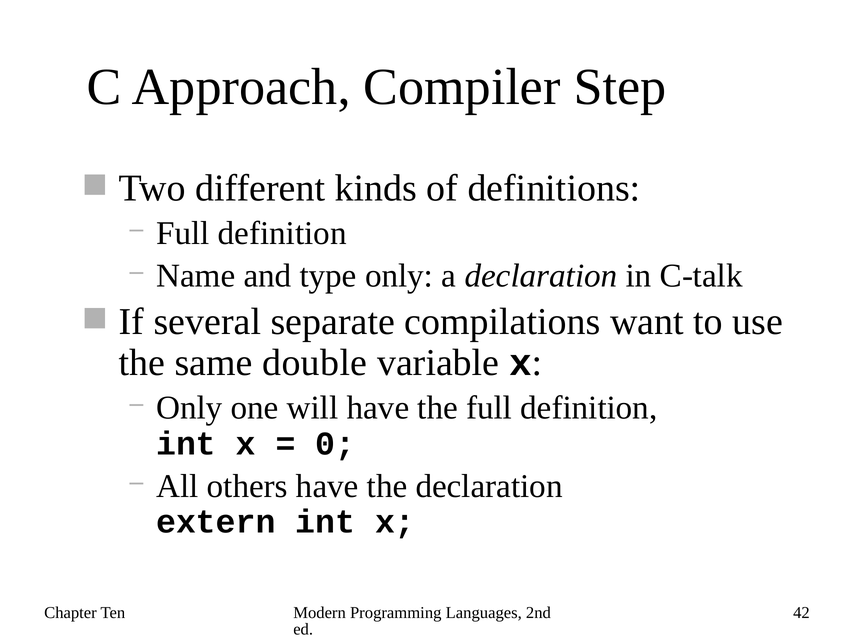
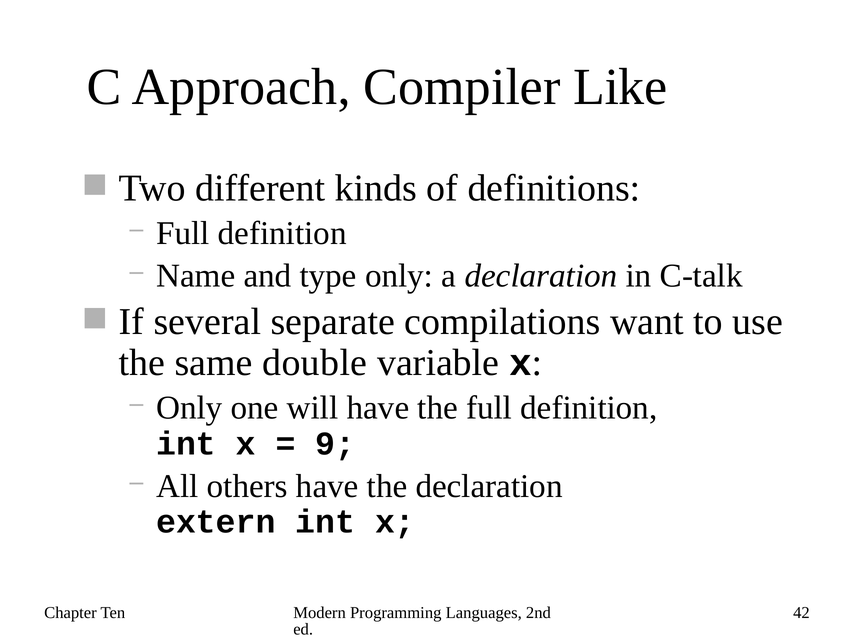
Step: Step -> Like
0: 0 -> 9
